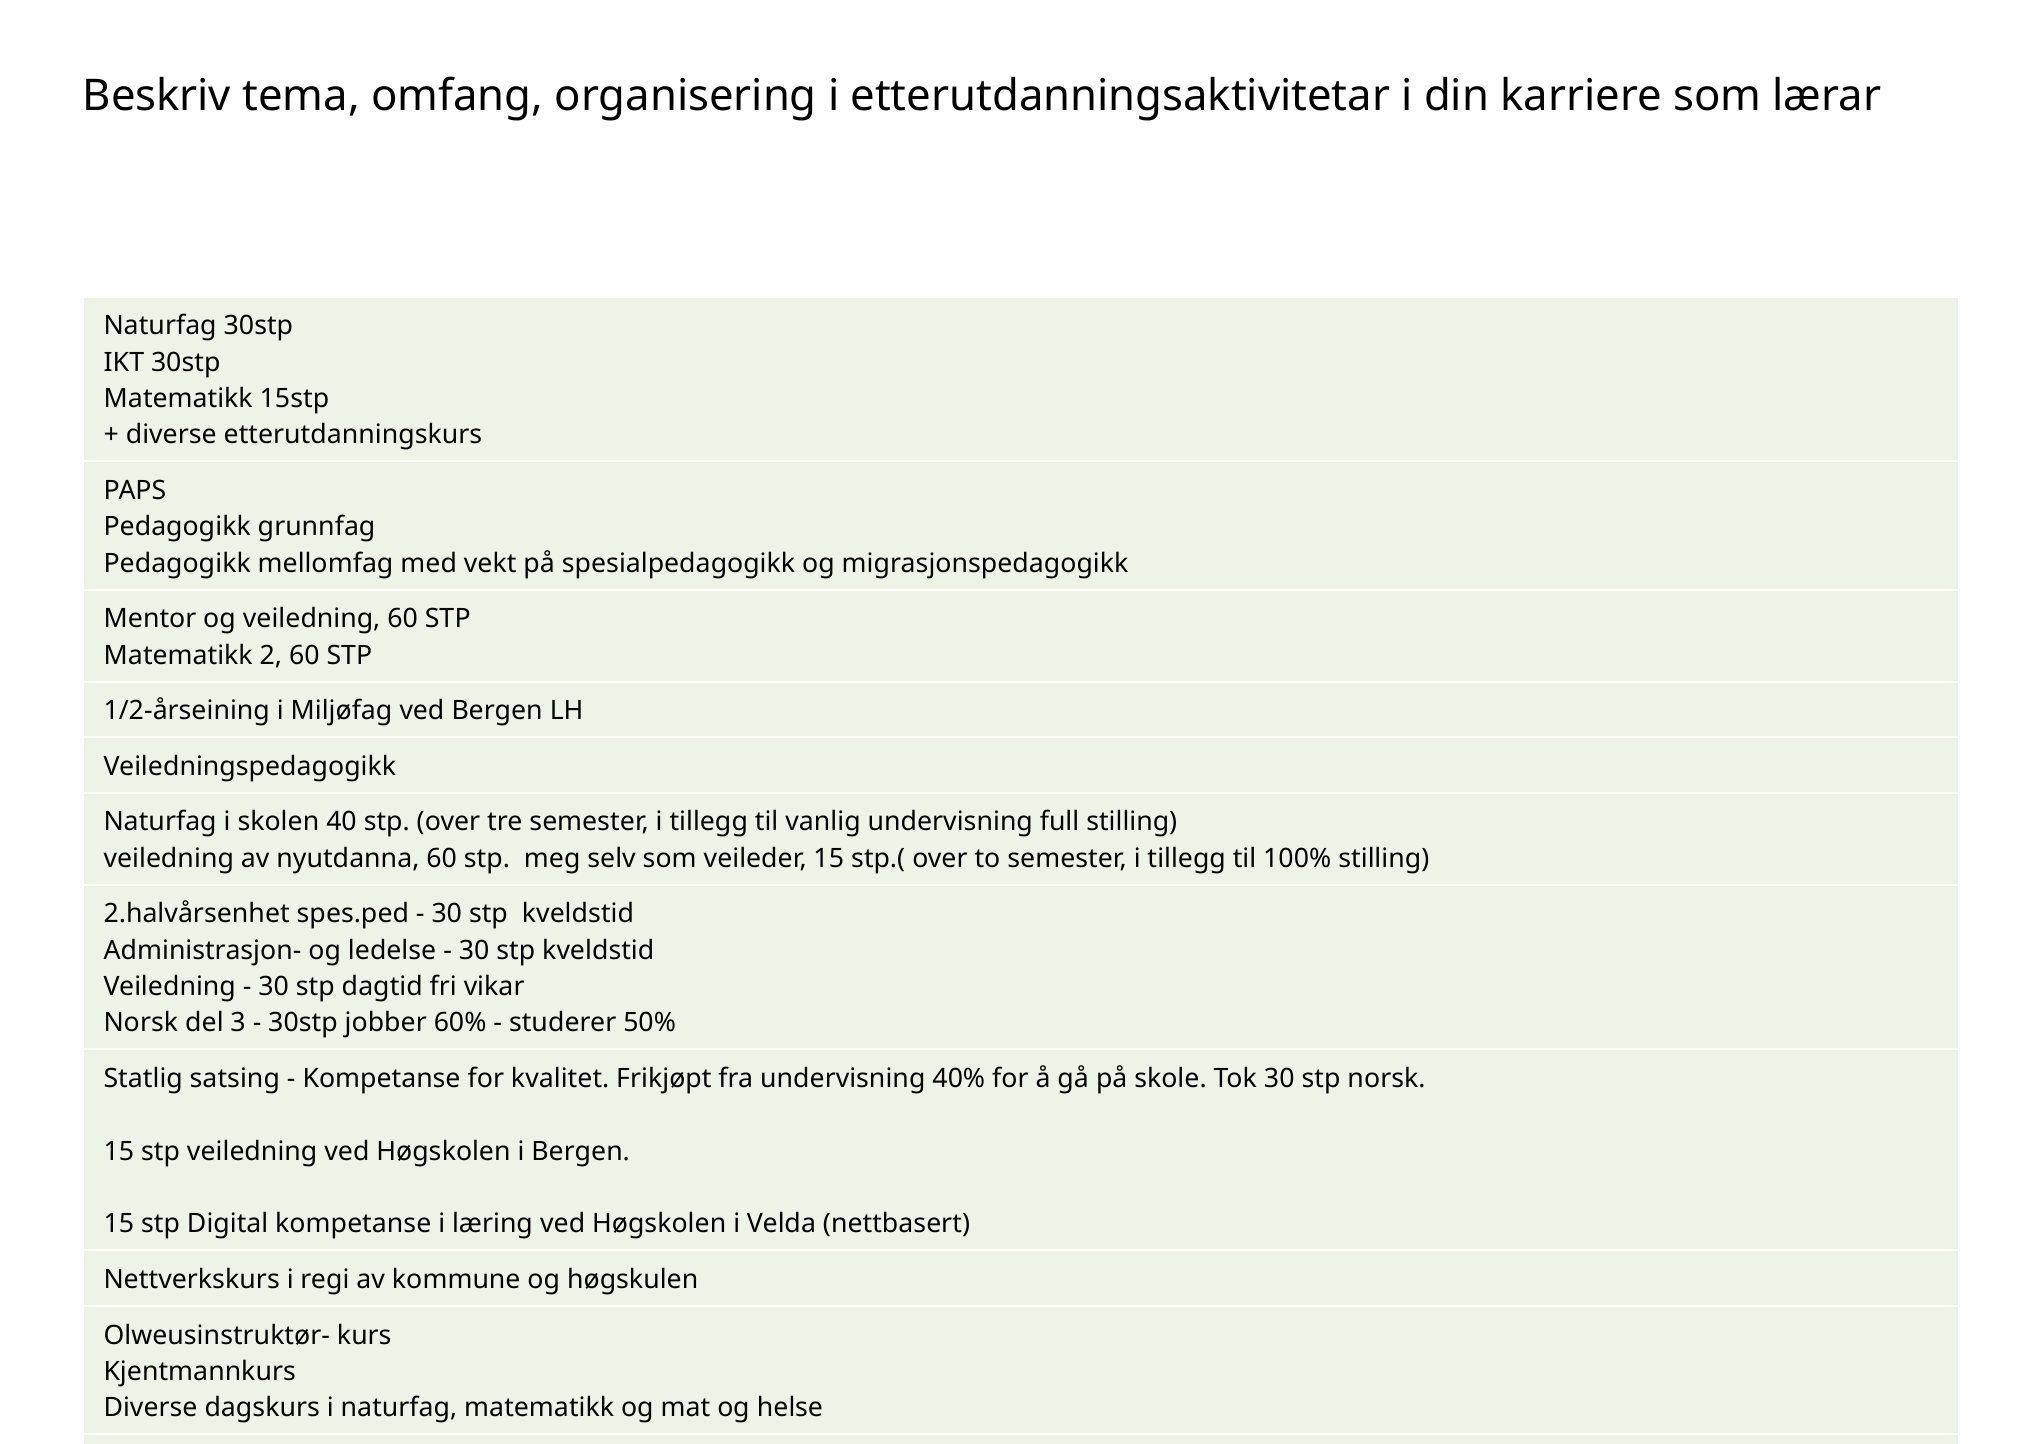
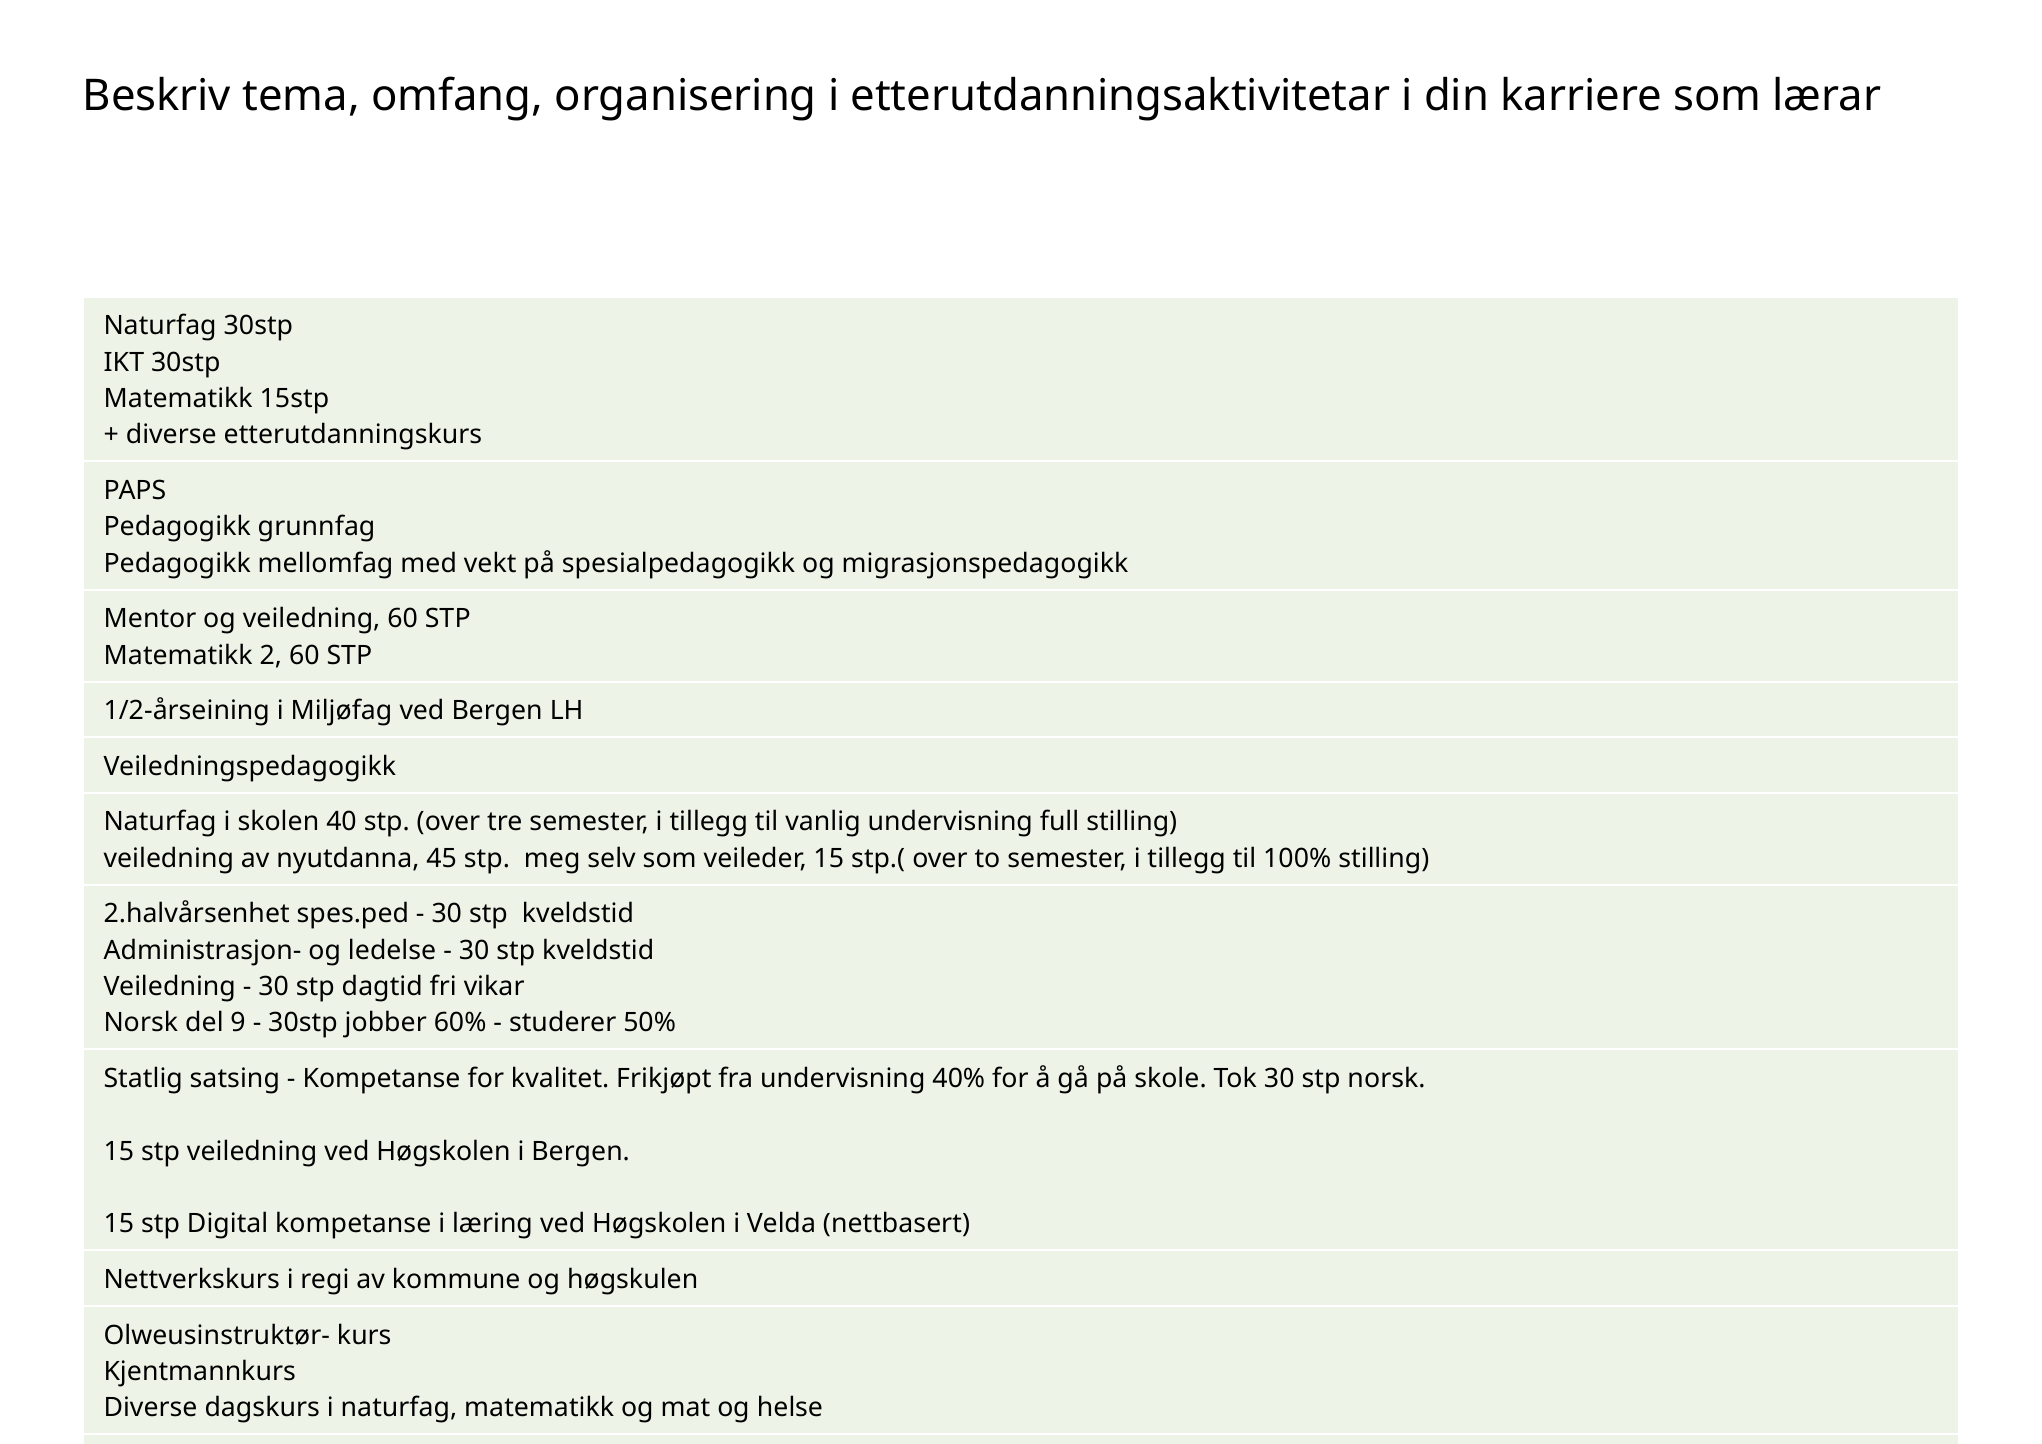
nyutdanna 60: 60 -> 45
3: 3 -> 9
